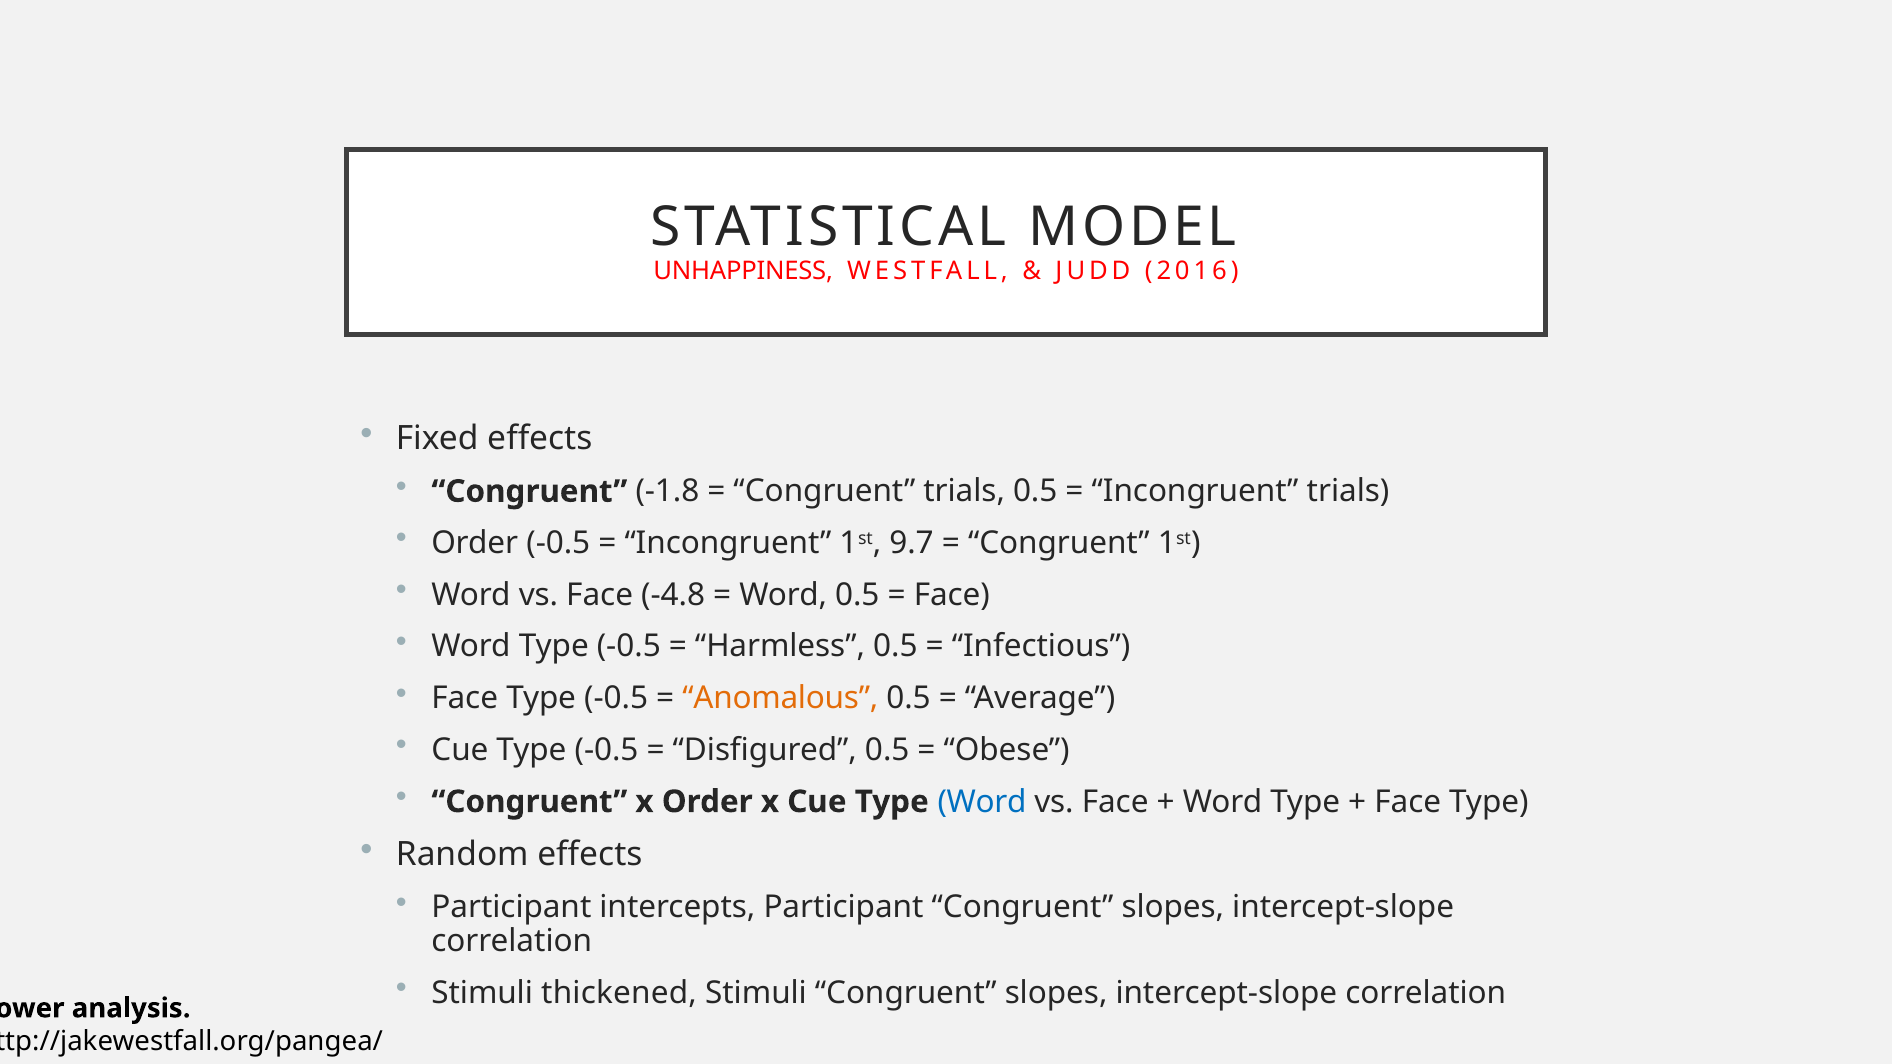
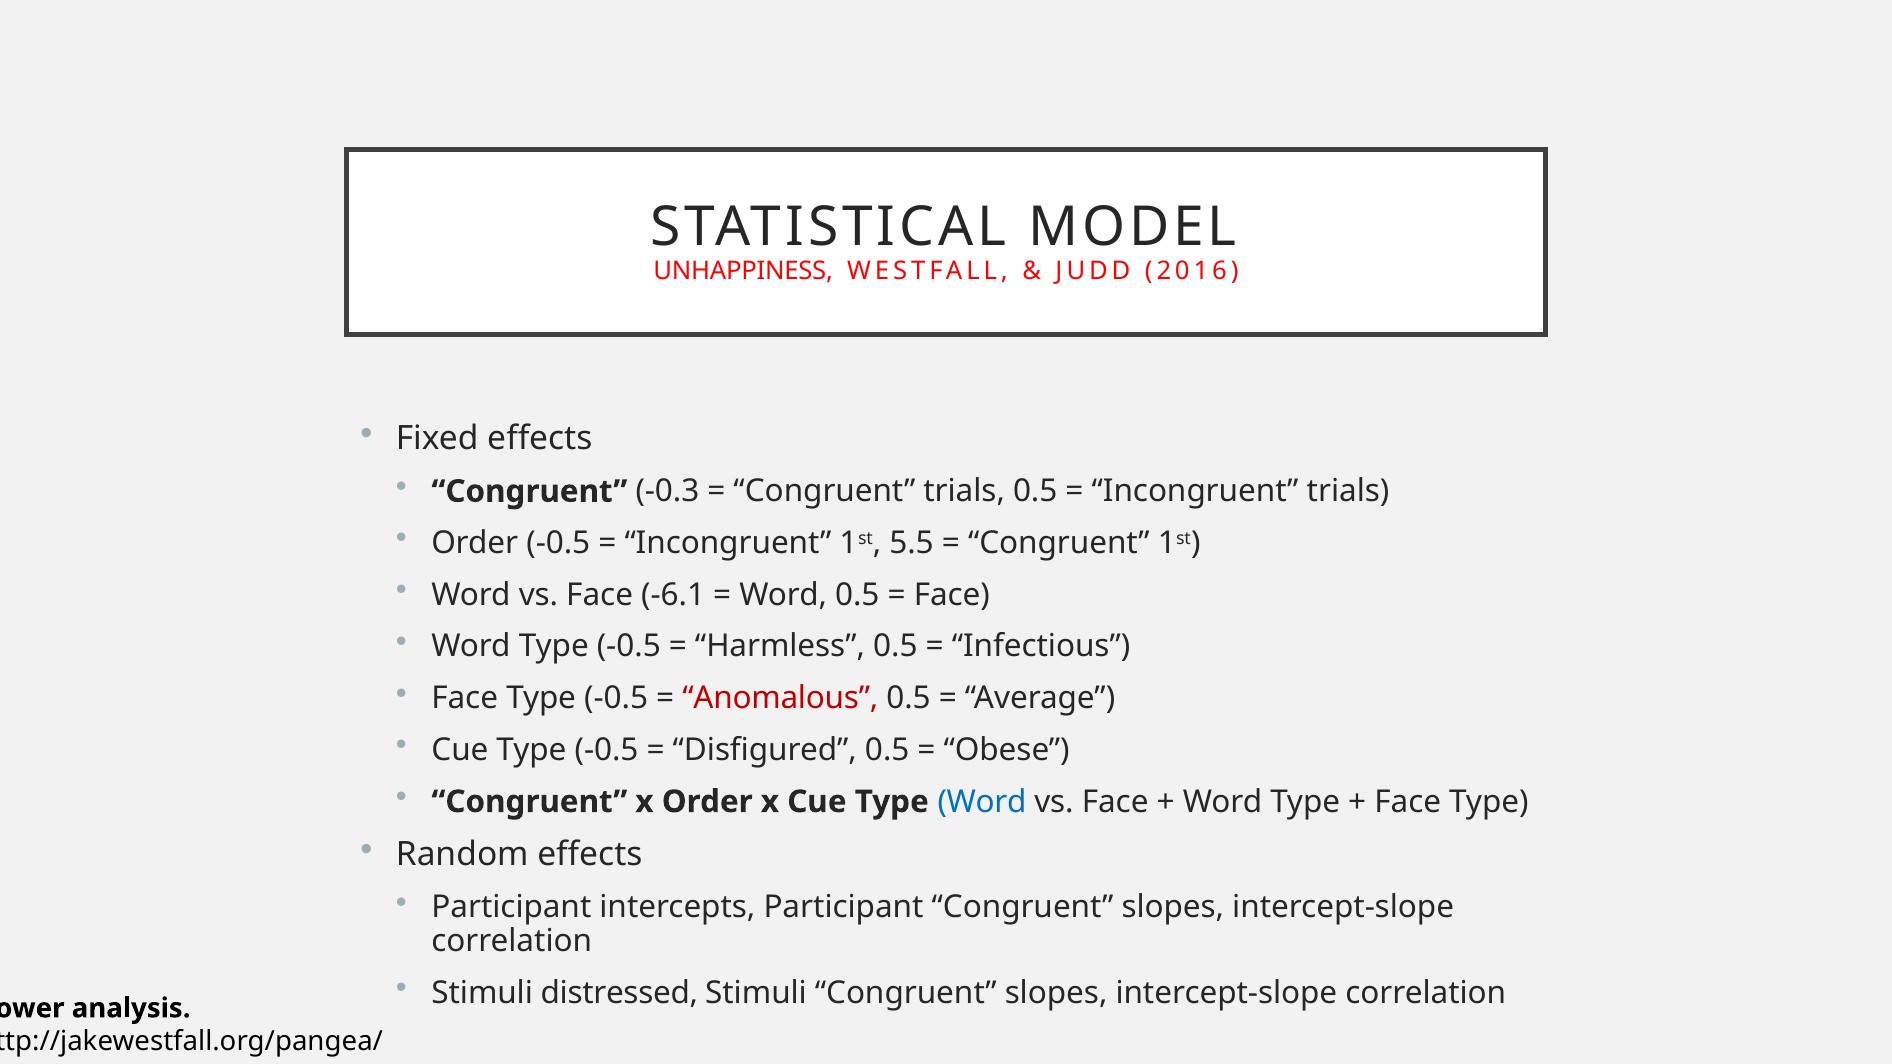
-1.8: -1.8 -> -0.3
9.7: 9.7 -> 5.5
-4.8: -4.8 -> -6.1
Anomalous colour: orange -> red
thickened: thickened -> distressed
